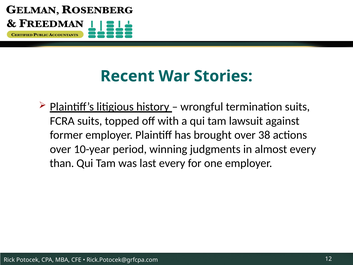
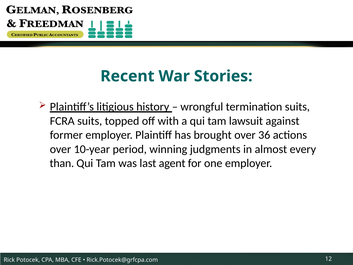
38: 38 -> 36
last every: every -> agent
